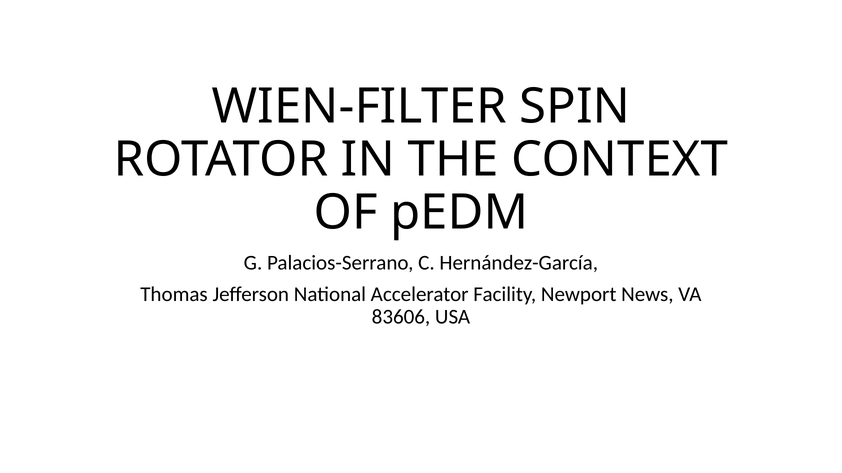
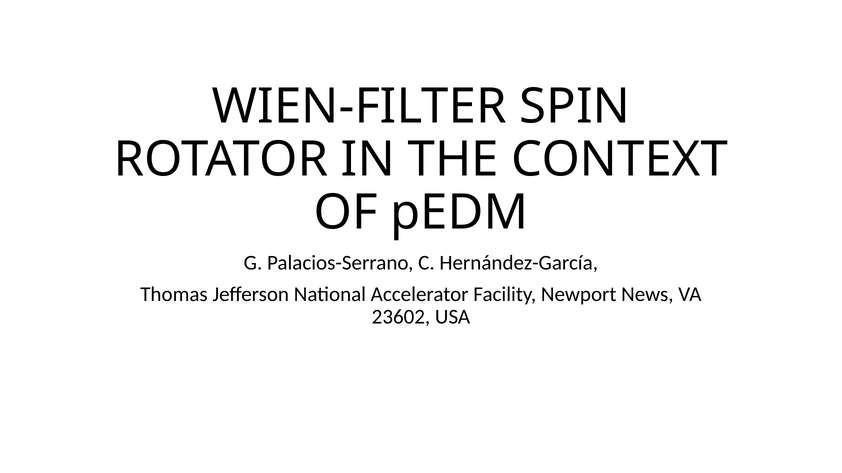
83606: 83606 -> 23602
